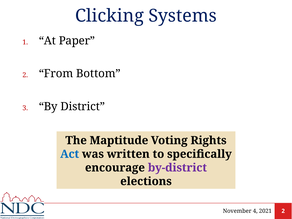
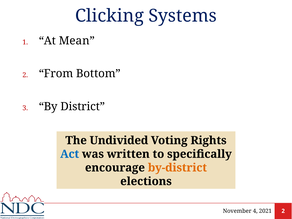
Paper: Paper -> Mean
Maptitude: Maptitude -> Undivided
by-district colour: purple -> orange
